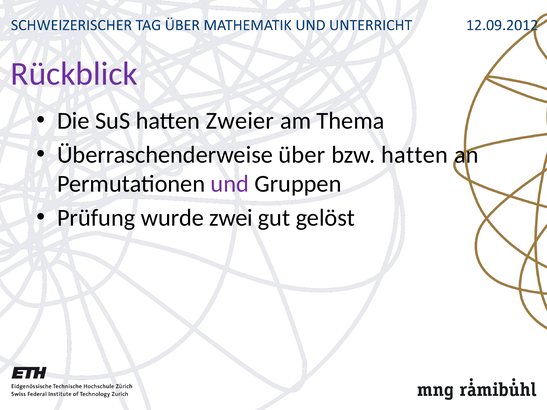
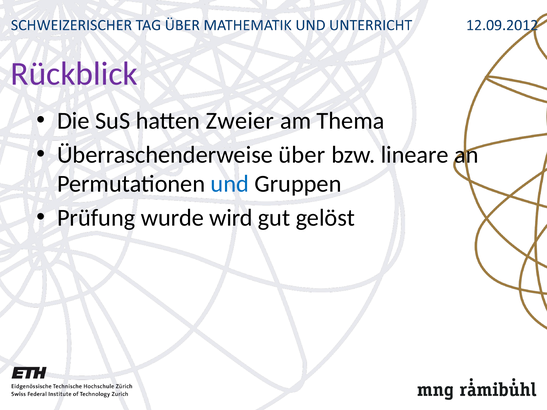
bzw hatten: hatten -> lineare
und colour: purple -> blue
zwei: zwei -> wird
